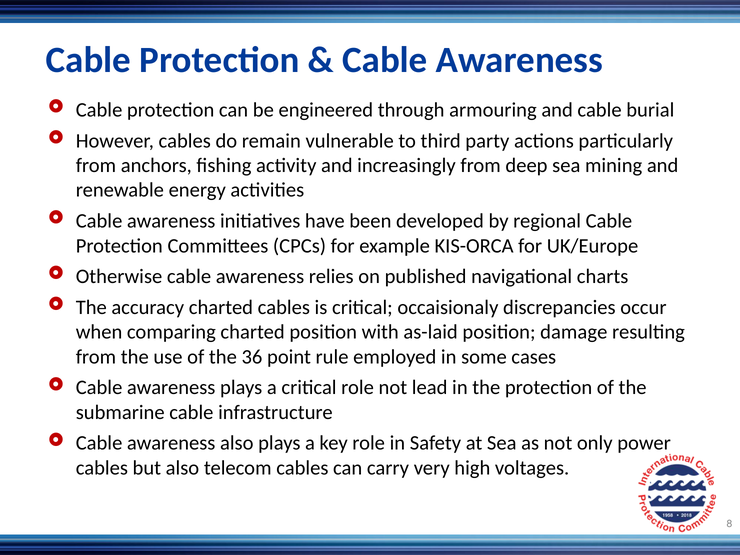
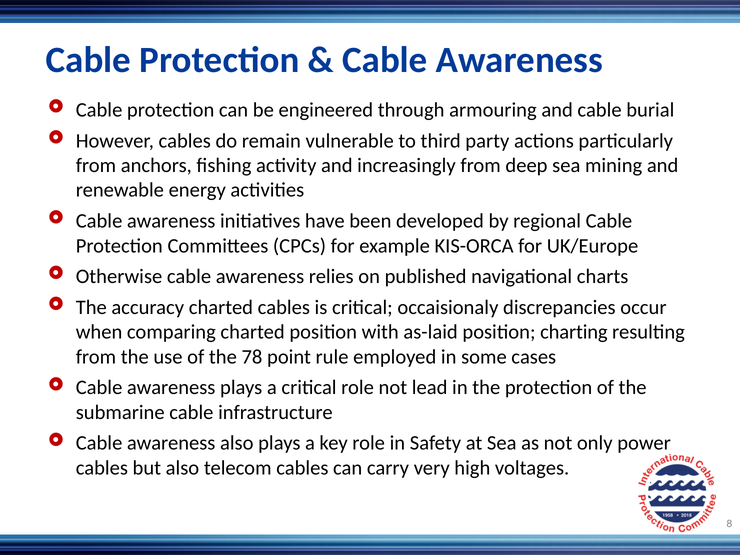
damage: damage -> charting
36: 36 -> 78
